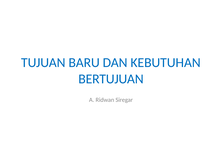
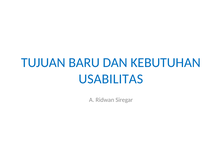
BERTUJUAN: BERTUJUAN -> USABILITAS
